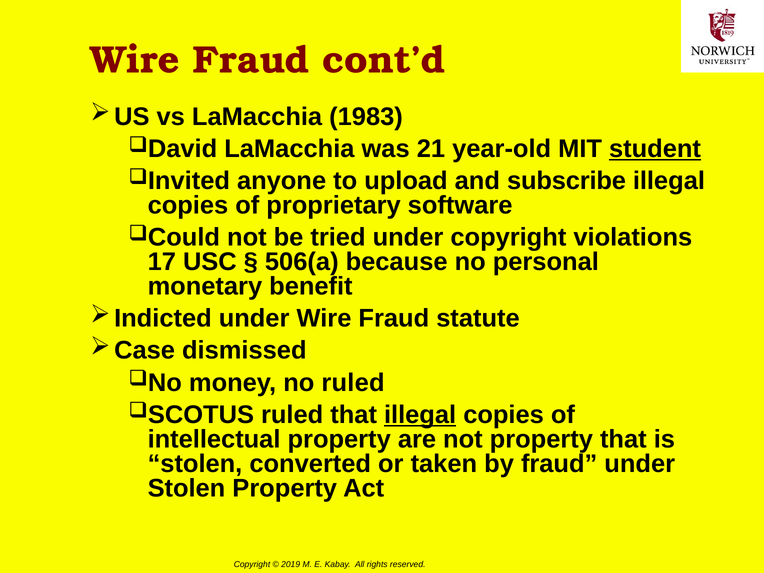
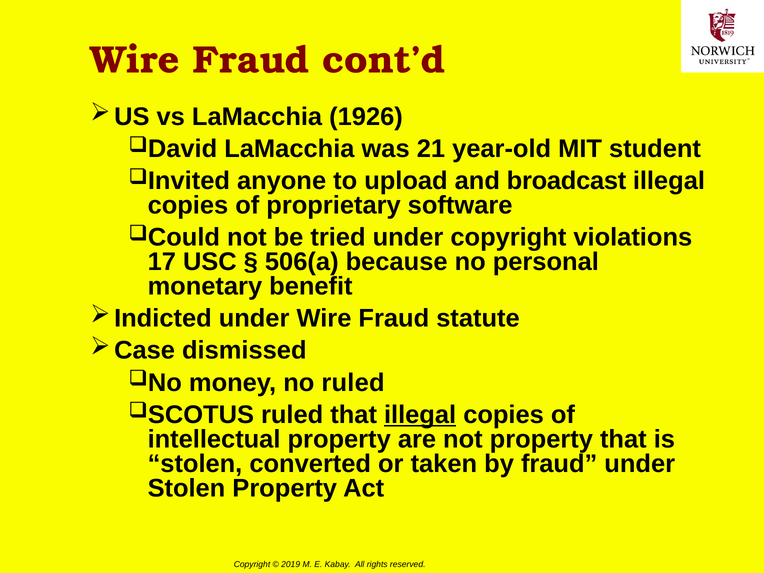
1983: 1983 -> 1926
student underline: present -> none
subscribe: subscribe -> broadcast
